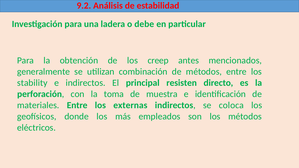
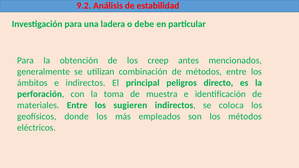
stability: stability -> ámbitos
resisten: resisten -> peligros
externas: externas -> sugieren
